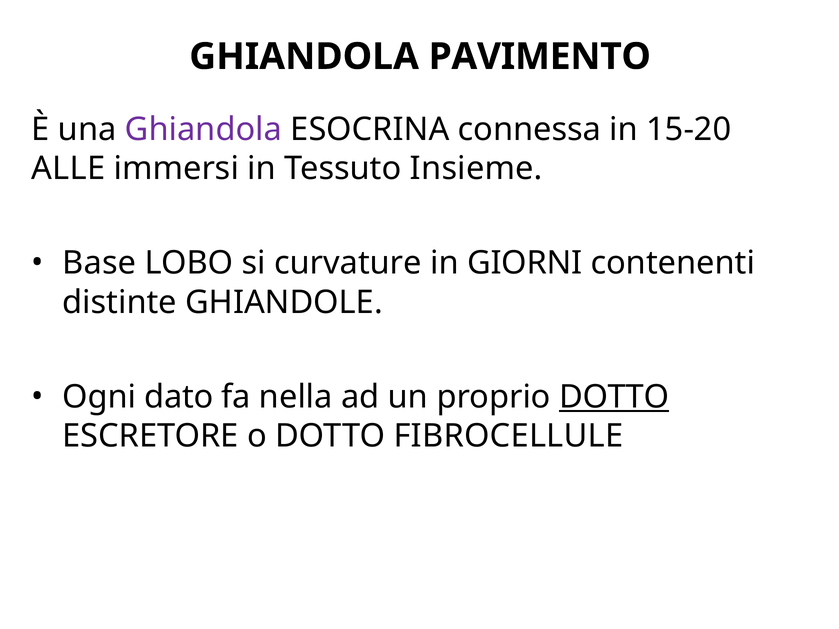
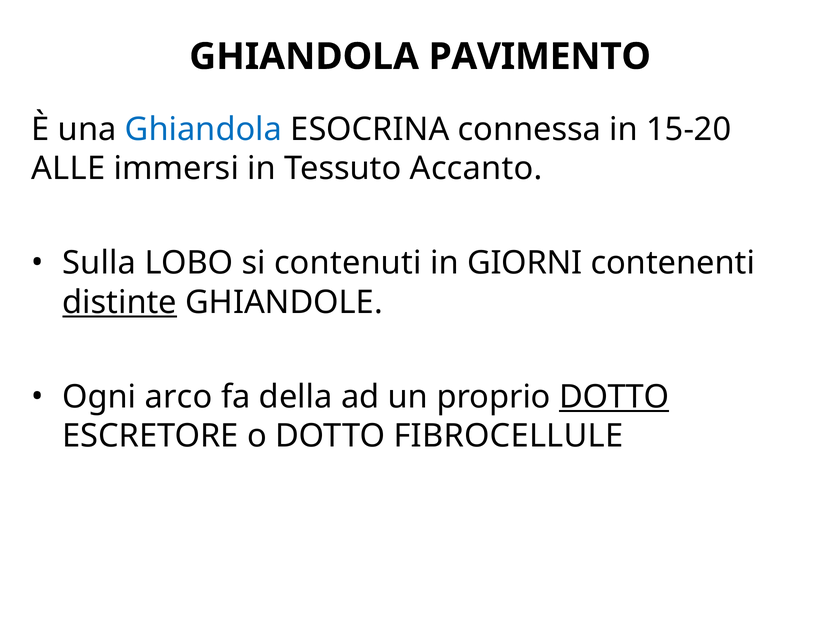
Ghiandola at (203, 129) colour: purple -> blue
Insieme: Insieme -> Accanto
Base: Base -> Sulla
curvature: curvature -> contenuti
distinte underline: none -> present
dato: dato -> arco
nella: nella -> della
